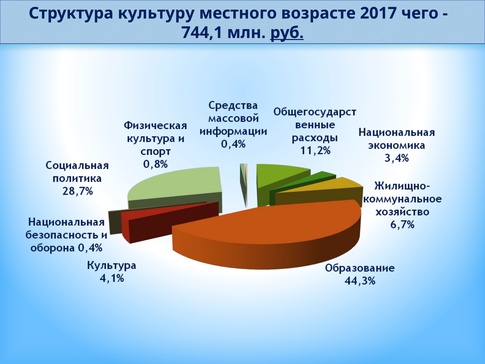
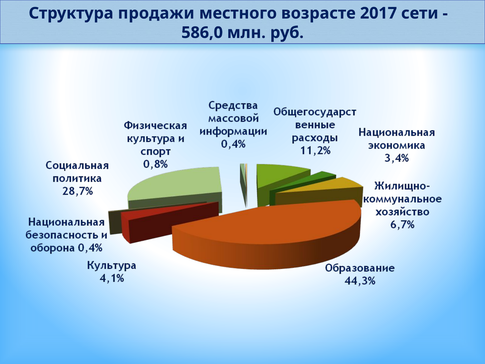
культуру: культуру -> продажи
чего: чего -> сети
744,1: 744,1 -> 586,0
руб underline: present -> none
